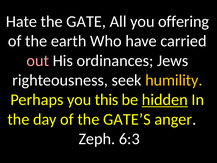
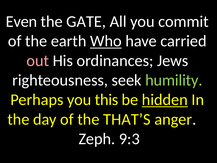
Hate: Hate -> Even
offering: offering -> commit
Who underline: none -> present
humility colour: yellow -> light green
GATE’S: GATE’S -> THAT’S
6:3: 6:3 -> 9:3
